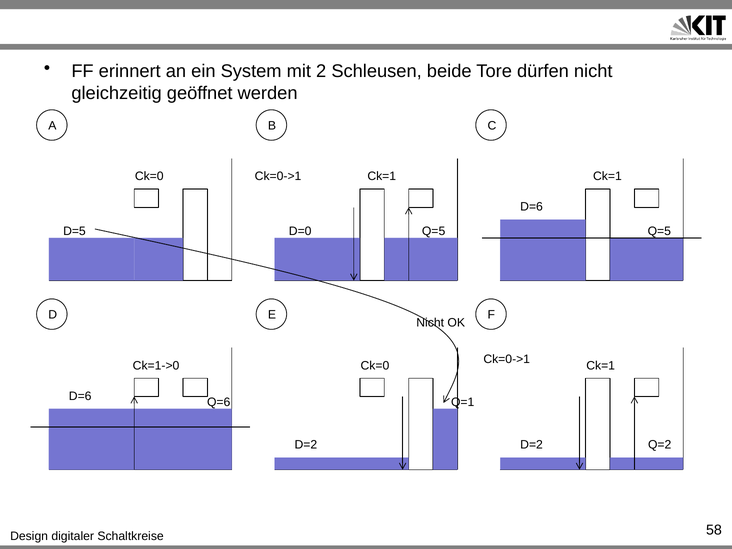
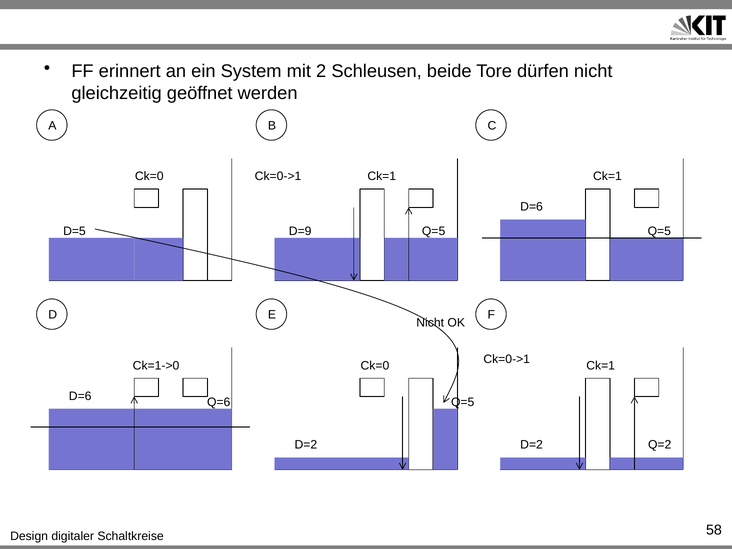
D=0: D=0 -> D=9
Q=1 at (463, 402): Q=1 -> Q=5
